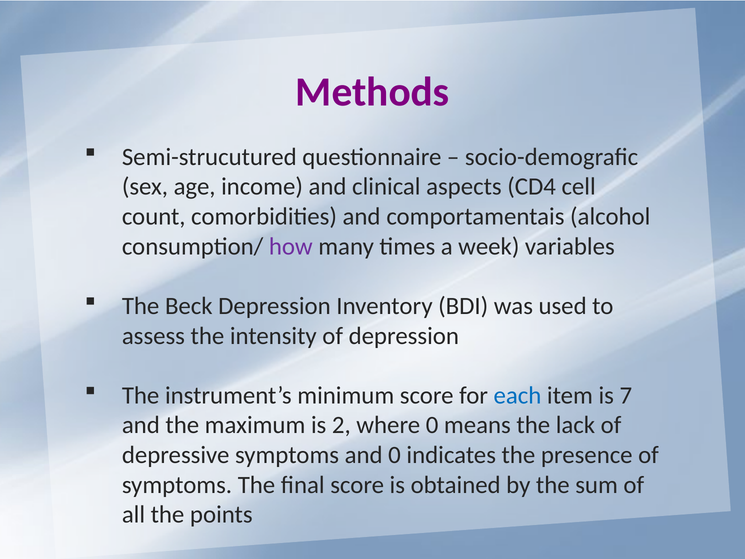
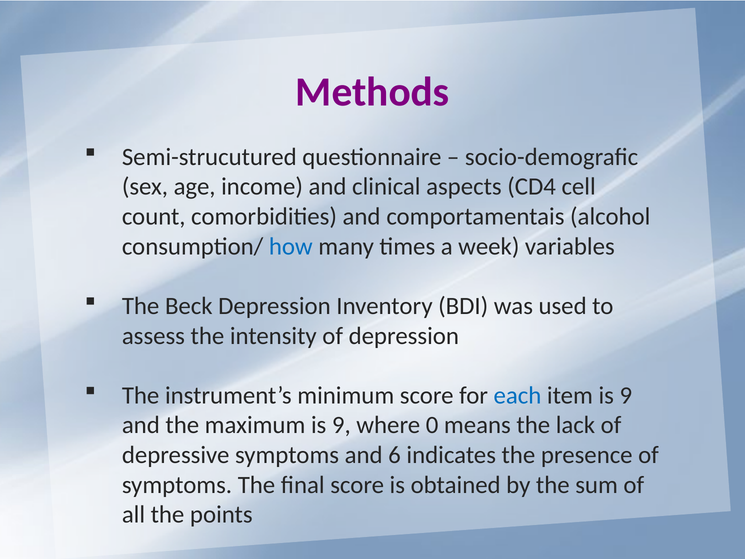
how colour: purple -> blue
item is 7: 7 -> 9
maximum is 2: 2 -> 9
and 0: 0 -> 6
